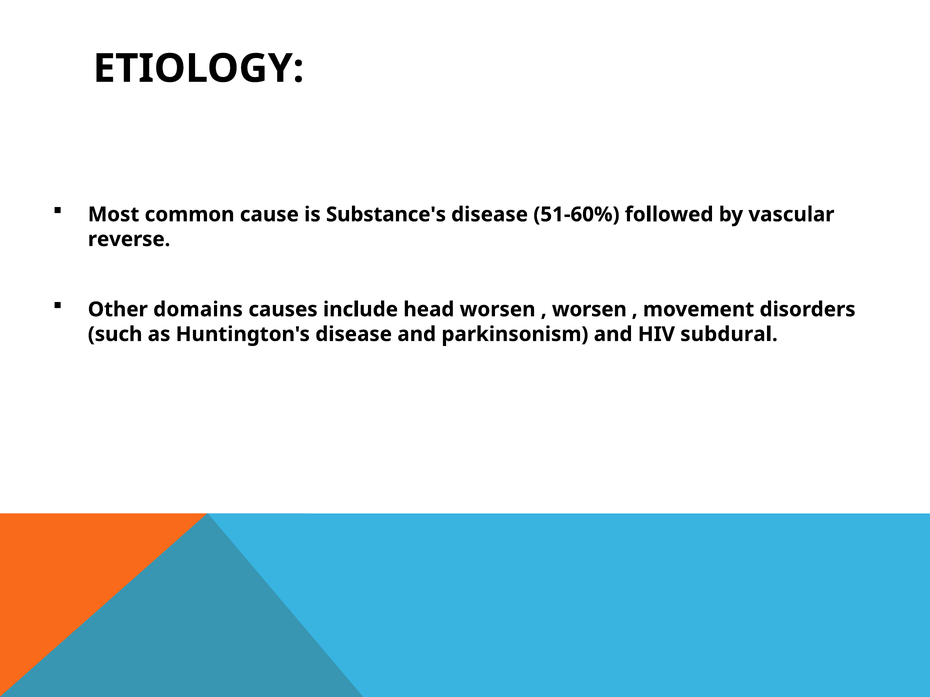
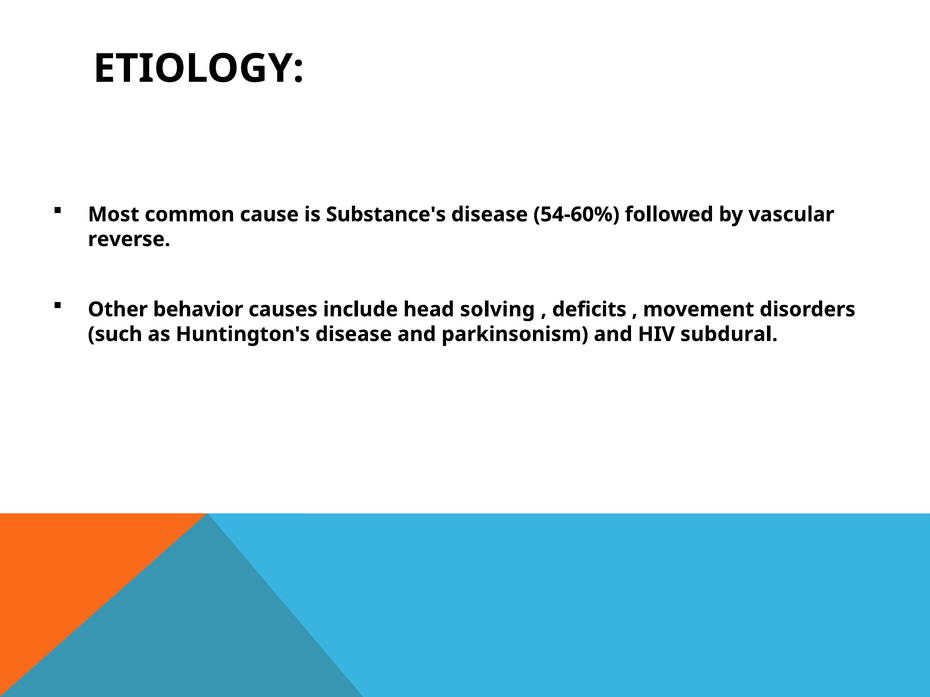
51-60%: 51-60% -> 54-60%
domains: domains -> behavior
head worsen: worsen -> solving
worsen at (589, 310): worsen -> deficits
